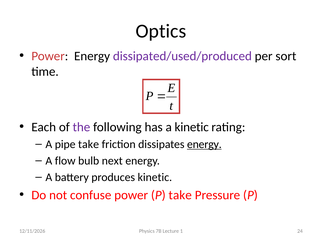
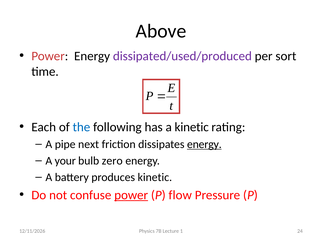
Optics: Optics -> Above
the colour: purple -> blue
pipe take: take -> next
flow: flow -> your
next: next -> zero
power at (131, 195) underline: none -> present
P take: take -> flow
